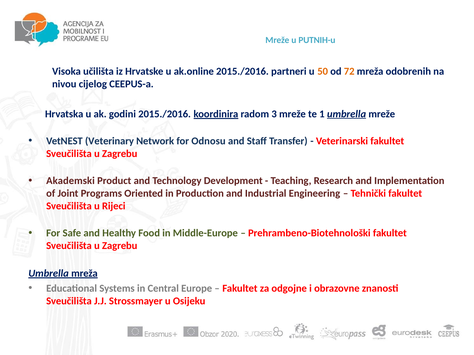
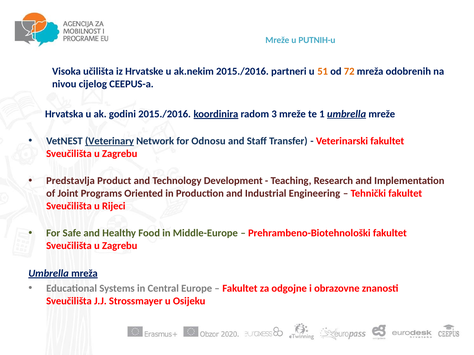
ak.online: ak.online -> ak.nekim
50: 50 -> 51
Veterinary underline: none -> present
Akademski: Akademski -> Predstavlja
